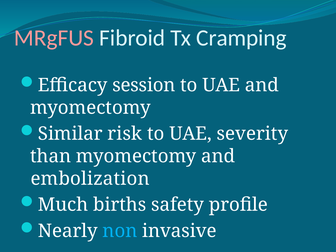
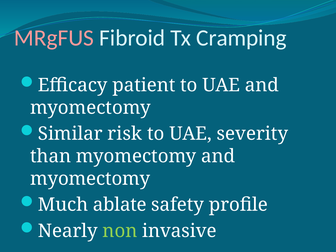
session: session -> patient
embolization at (90, 179): embolization -> myomectomy
births: births -> ablate
non colour: light blue -> light green
